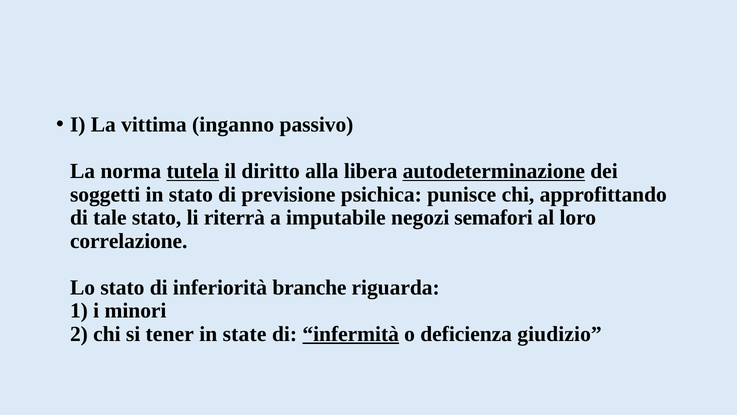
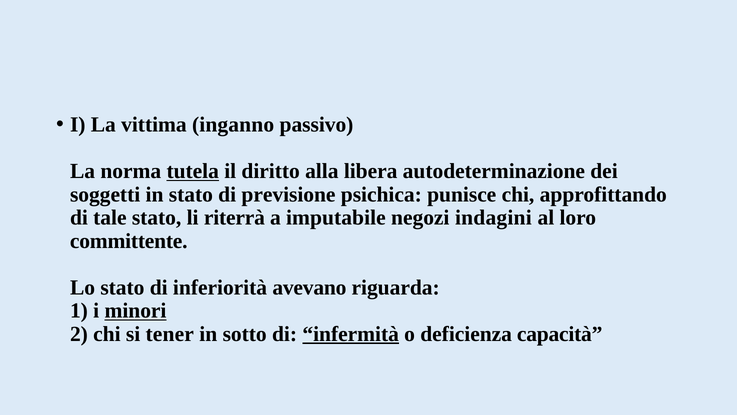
autodeterminazione underline: present -> none
semafori: semafori -> indagini
correlazione: correlazione -> committente
branche: branche -> avevano
minori underline: none -> present
state: state -> sotto
giudizio: giudizio -> capacità
